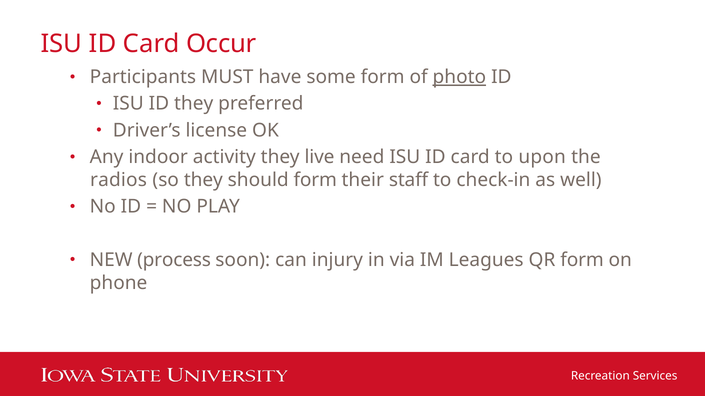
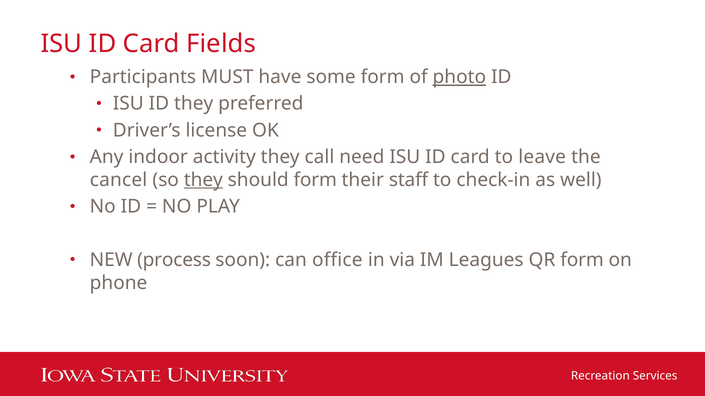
Occur: Occur -> Fields
live: live -> call
upon: upon -> leave
radios: radios -> cancel
they at (203, 180) underline: none -> present
injury: injury -> office
